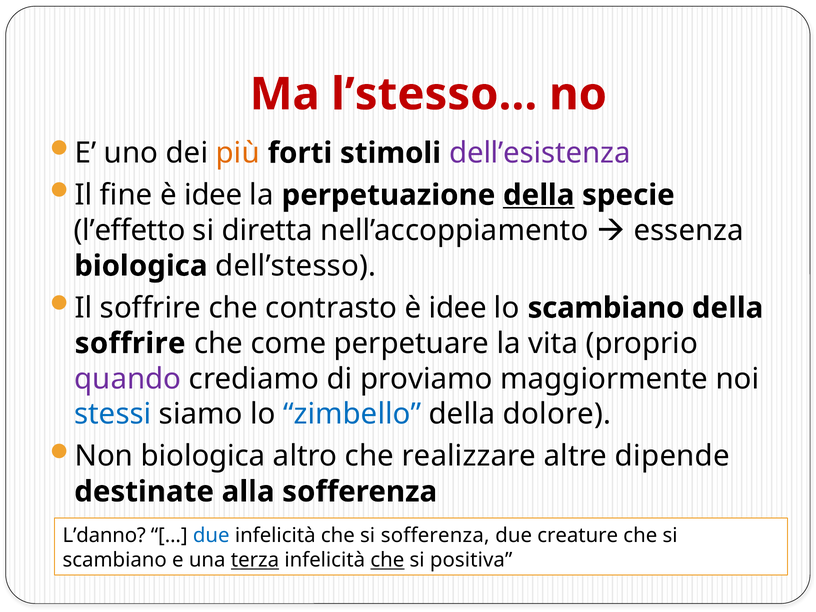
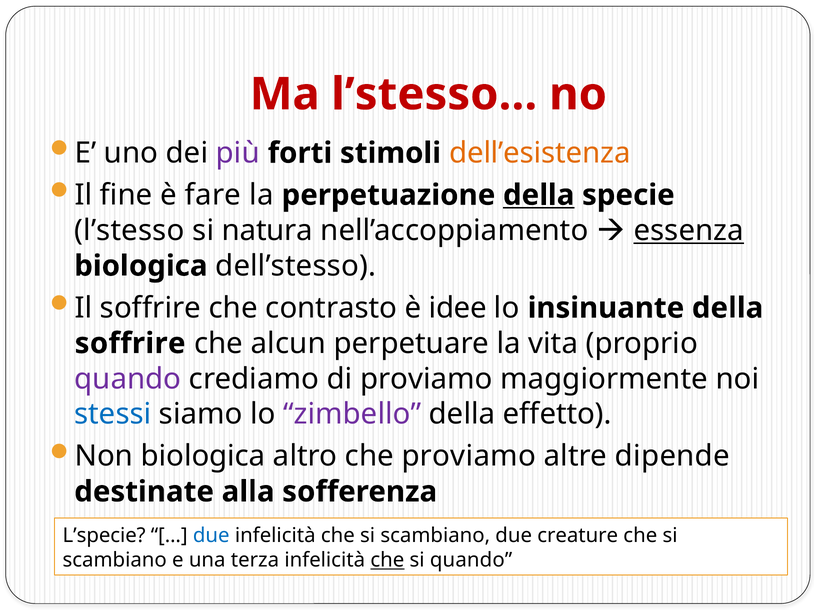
più colour: orange -> purple
dell’esistenza colour: purple -> orange
fine è idee: idee -> fare
l’effetto: l’effetto -> l’stesso
diretta: diretta -> natura
essenza underline: none -> present
lo scambiano: scambiano -> insinuante
come: come -> alcun
zimbello colour: blue -> purple
dolore: dolore -> effetto
che realizzare: realizzare -> proviamo
L’danno: L’danno -> L’specie
infelicità che si sofferenza: sofferenza -> scambiano
terza underline: present -> none
si positiva: positiva -> quando
